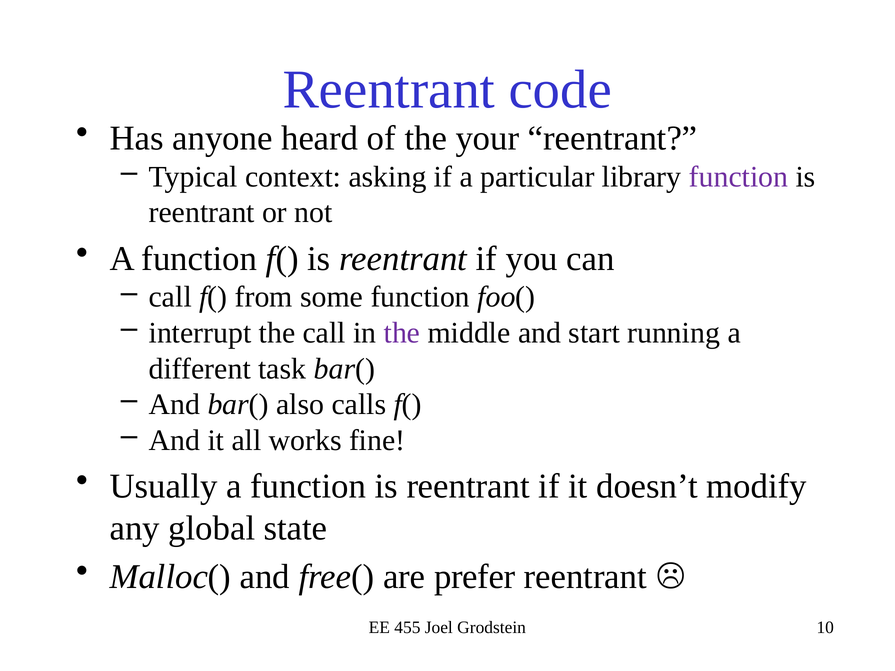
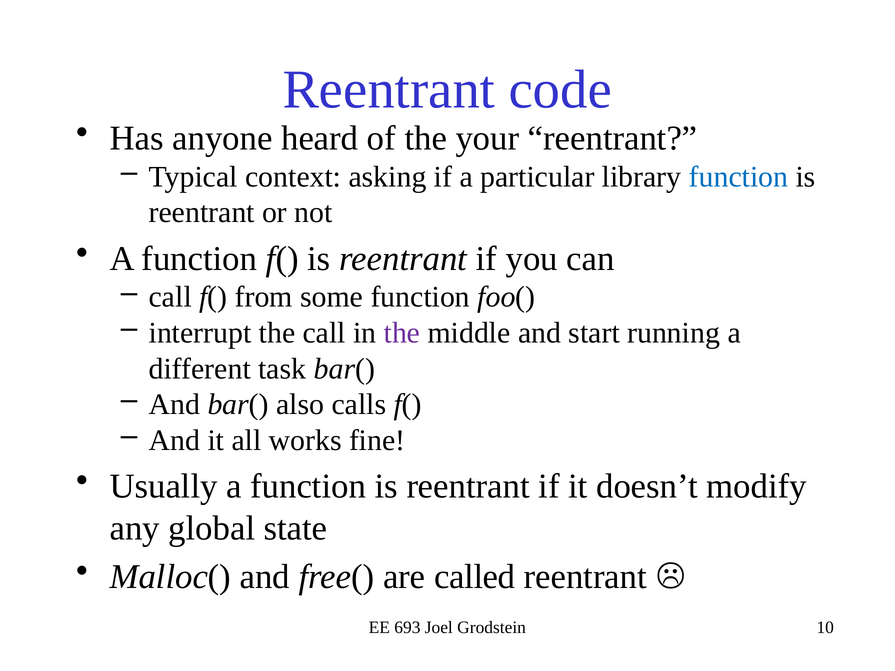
function at (738, 177) colour: purple -> blue
prefer: prefer -> called
455: 455 -> 693
